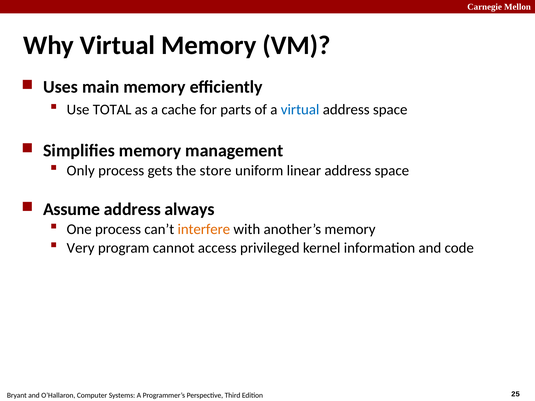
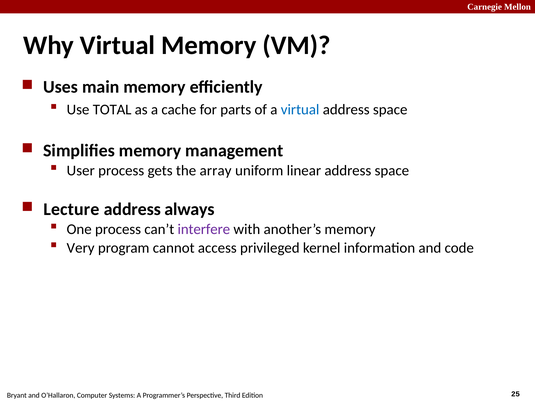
Only: Only -> User
store: store -> array
Assume: Assume -> Lecture
interfere colour: orange -> purple
